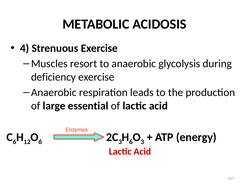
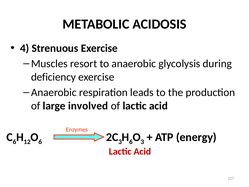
essential: essential -> involved
